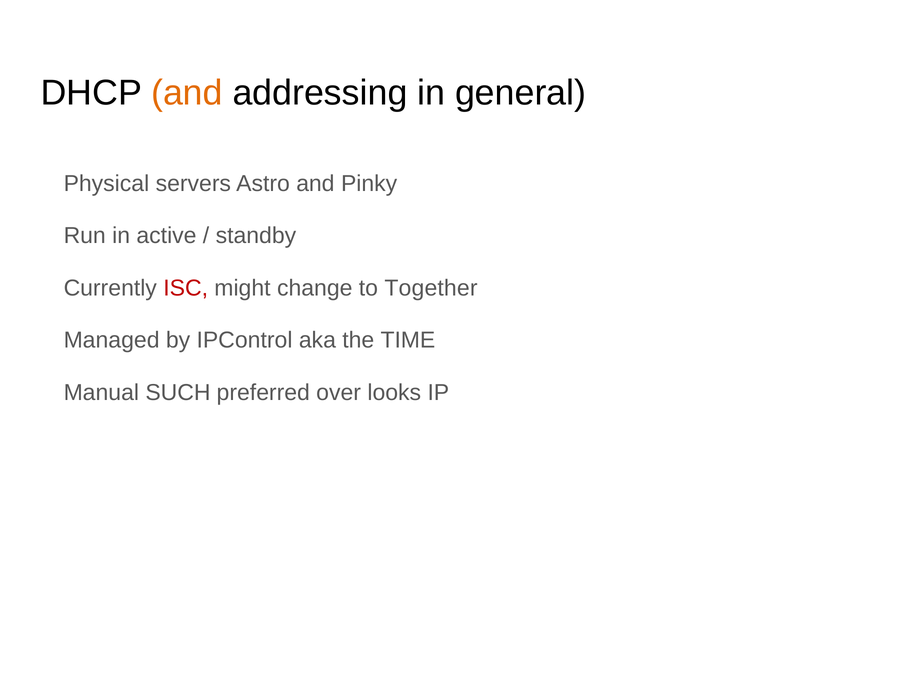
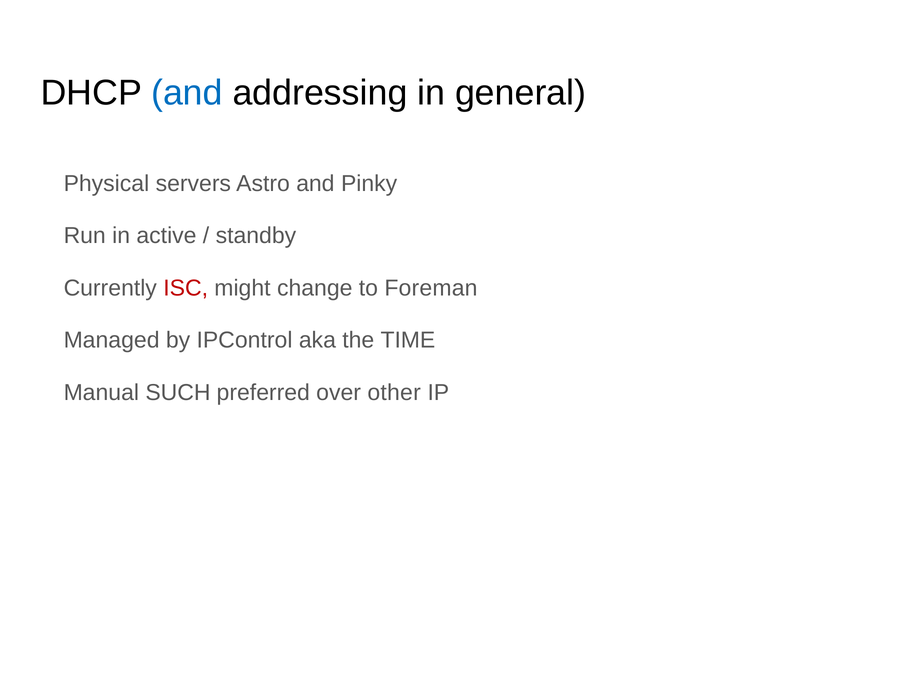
and at (187, 93) colour: orange -> blue
Together: Together -> Foreman
looks: looks -> other
